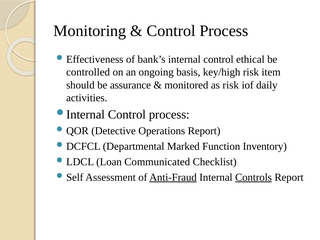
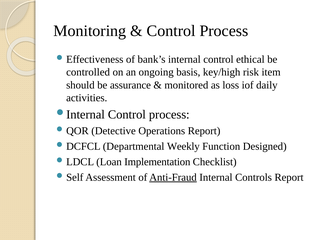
as risk: risk -> loss
Marked: Marked -> Weekly
Inventory: Inventory -> Designed
Communicated: Communicated -> Implementation
Controls underline: present -> none
